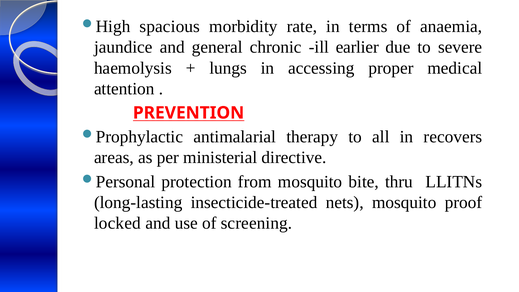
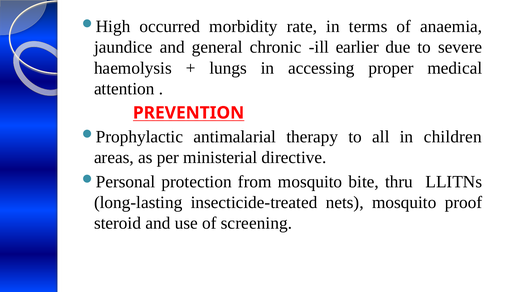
spacious: spacious -> occurred
recovers: recovers -> children
locked: locked -> steroid
